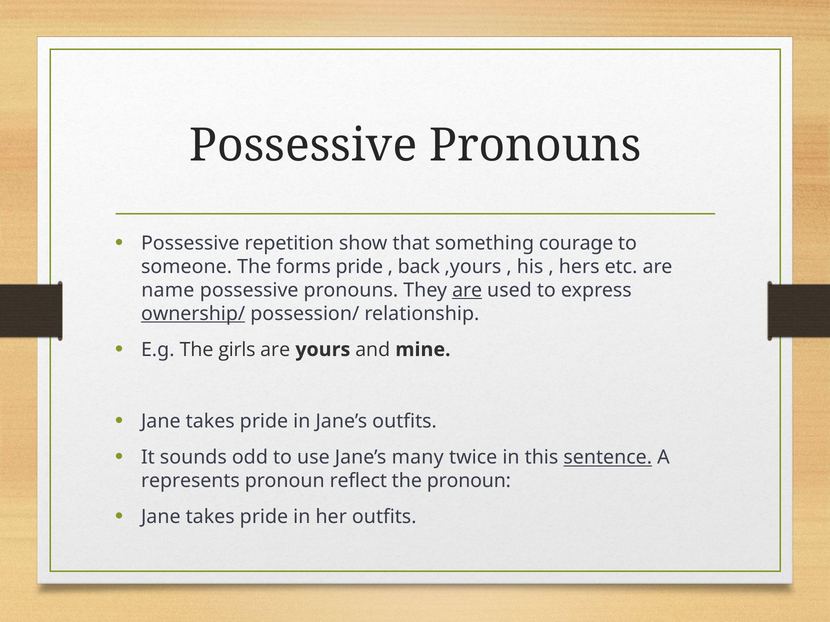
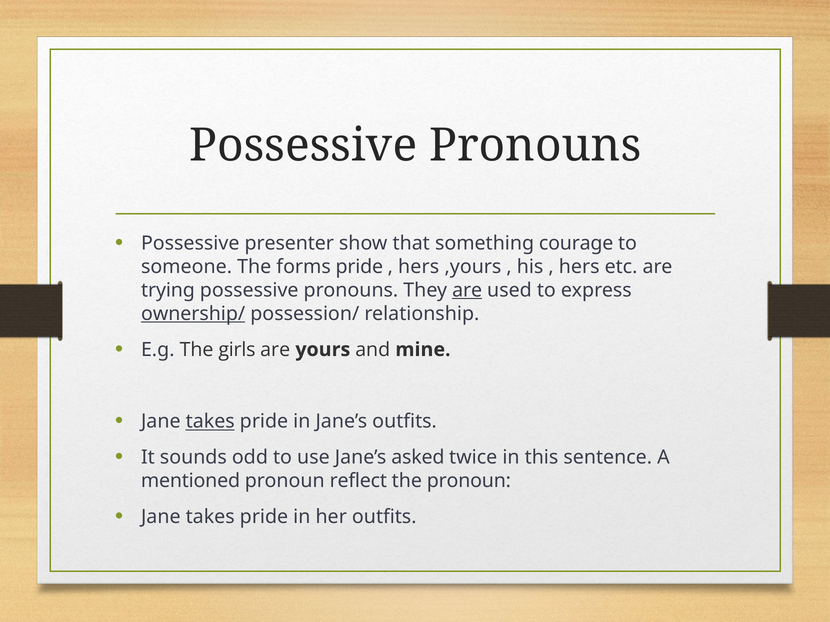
repetition: repetition -> presenter
back at (419, 267): back -> hers
name: name -> trying
takes at (210, 422) underline: none -> present
many: many -> asked
sentence underline: present -> none
represents: represents -> mentioned
